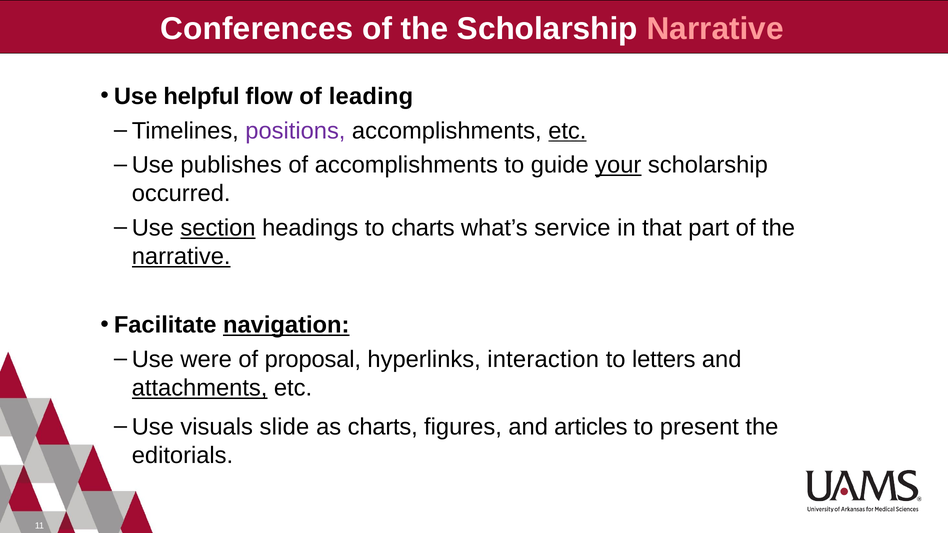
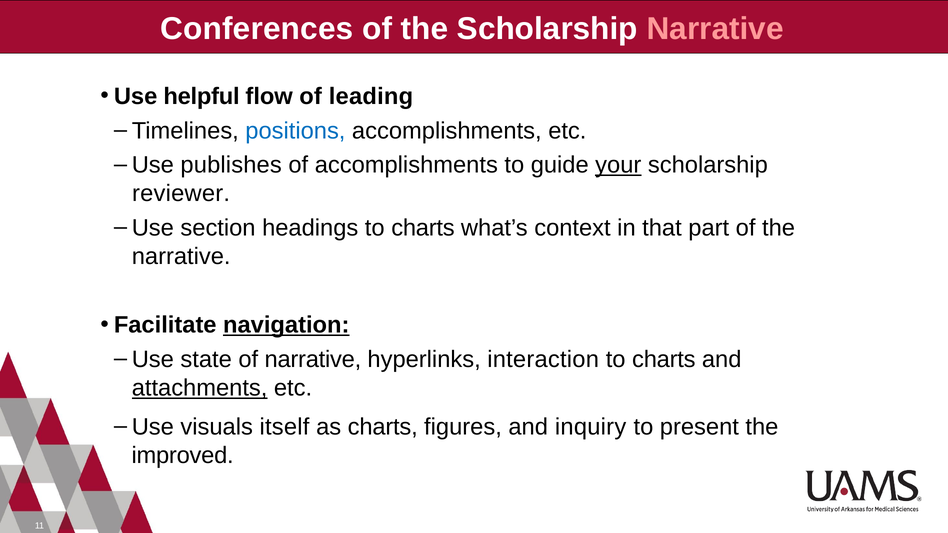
positions colour: purple -> blue
etc at (567, 131) underline: present -> none
occurred: occurred -> reviewer
section underline: present -> none
service: service -> context
narrative at (181, 256) underline: present -> none
were: were -> state
of proposal: proposal -> narrative
letters at (664, 360): letters -> charts
slide: slide -> itself
articles: articles -> inquiry
editorials: editorials -> improved
